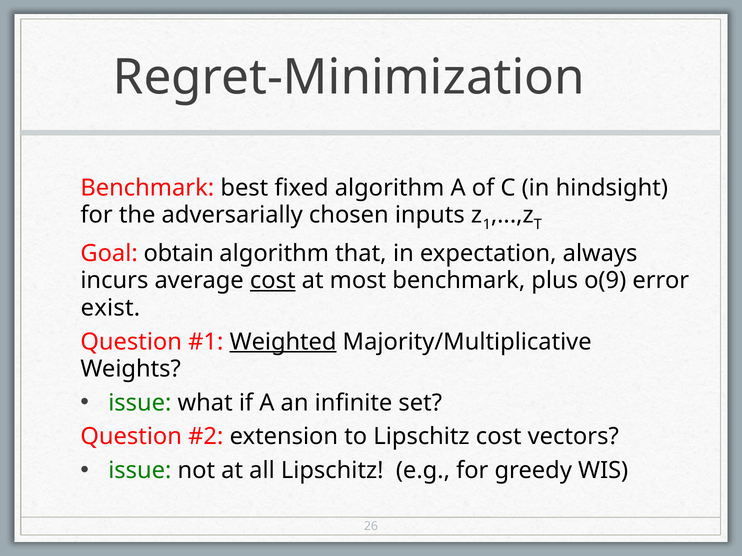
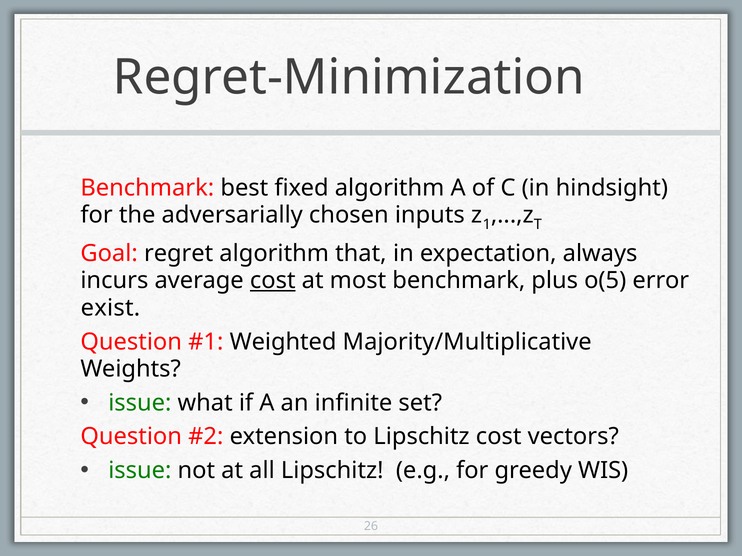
obtain: obtain -> regret
o(9: o(9 -> o(5
Weighted underline: present -> none
